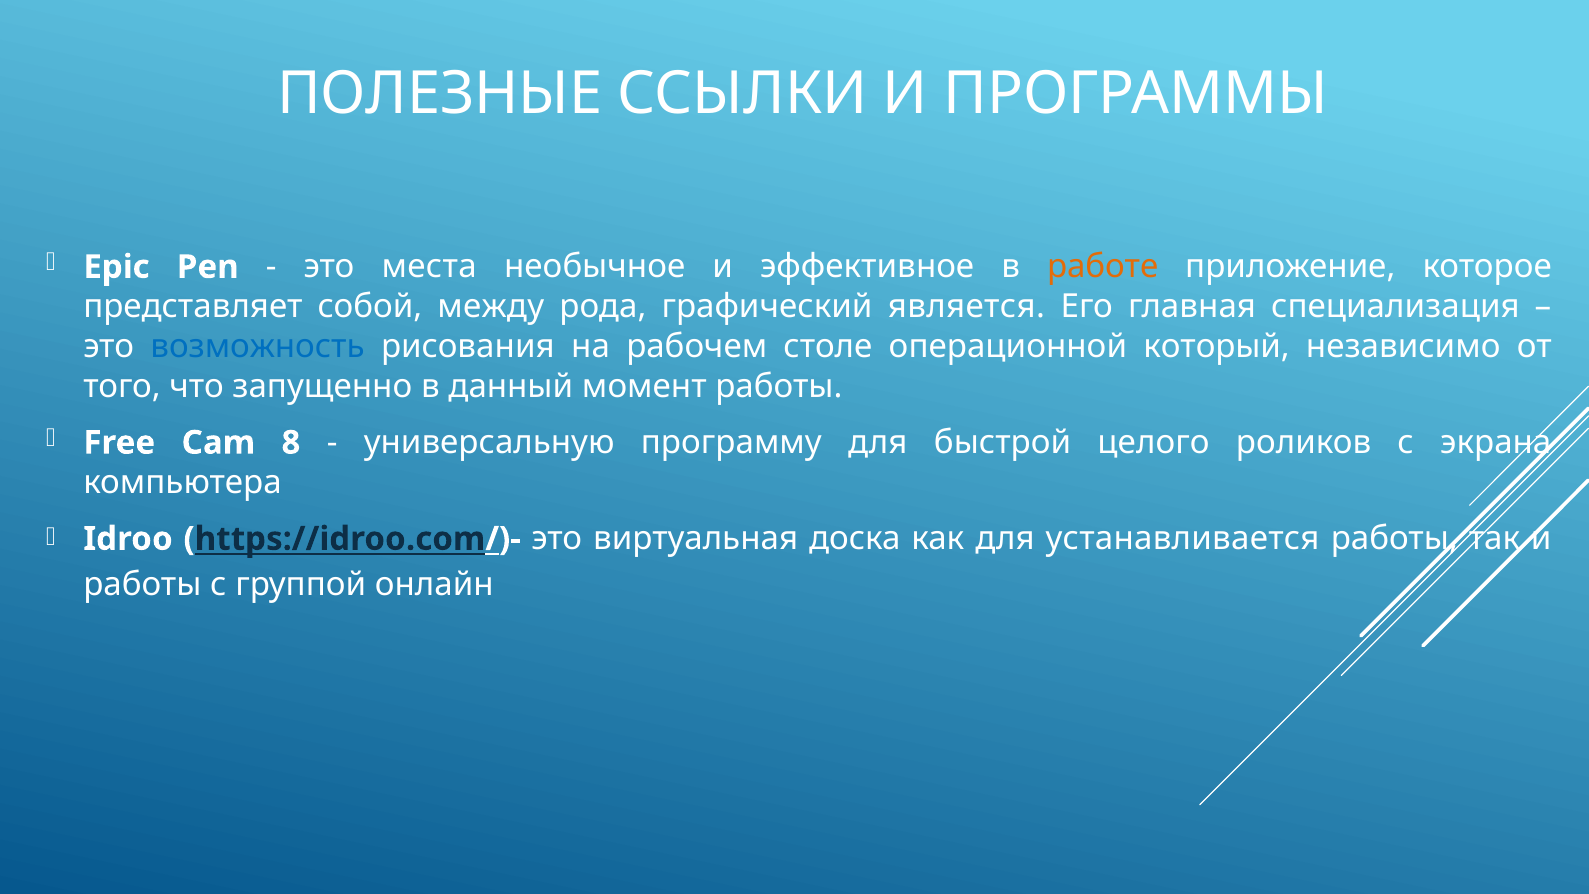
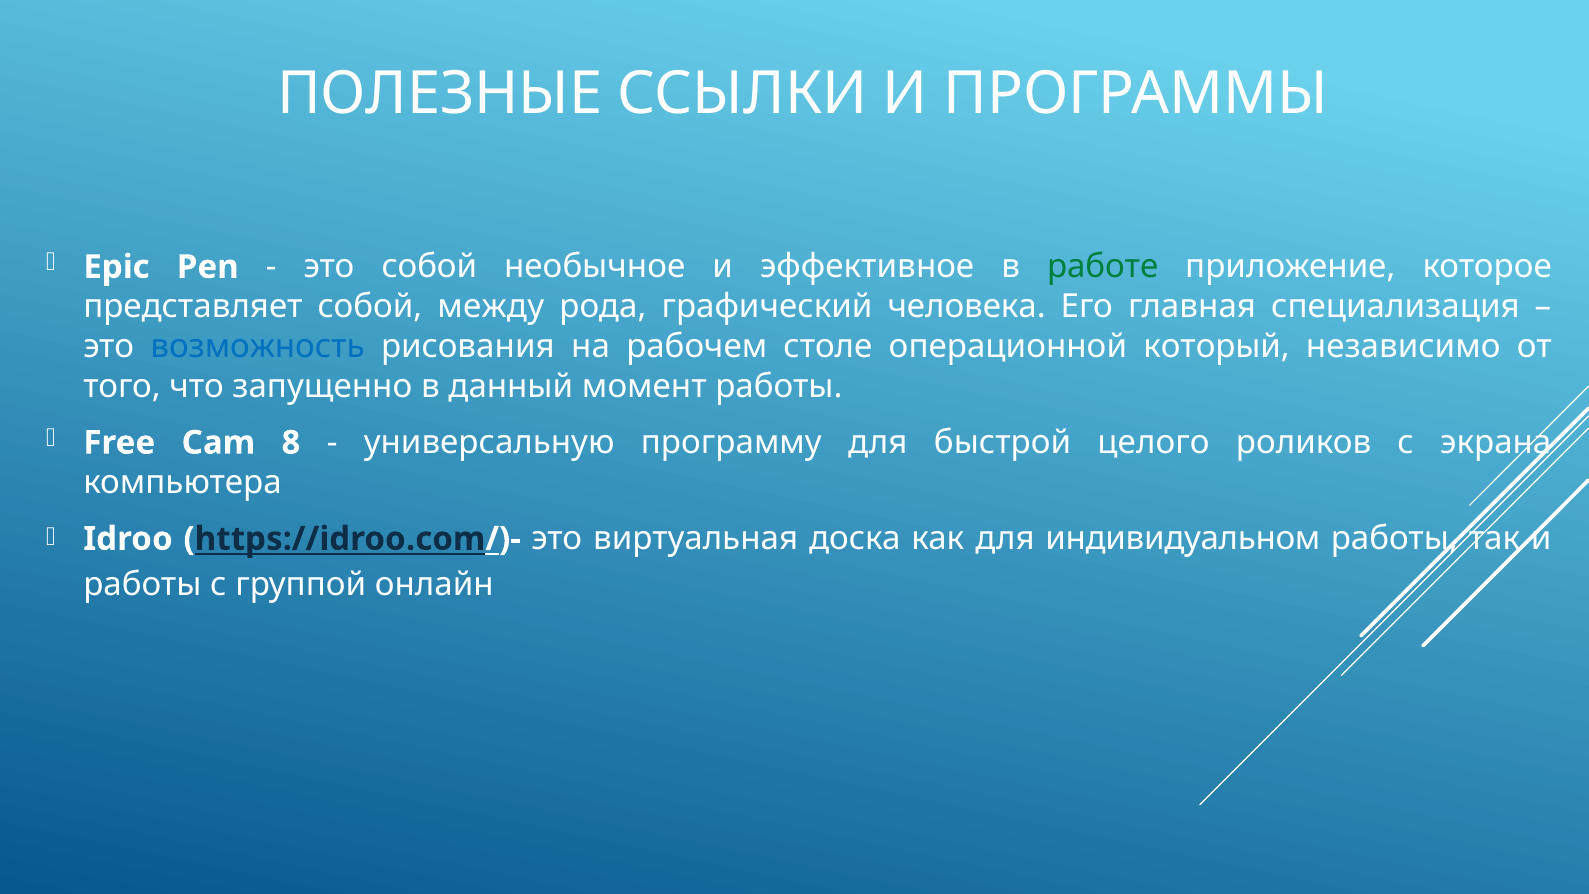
это места: места -> собой
работе colour: orange -> green
является: является -> человека
устанавливается: устанавливается -> индивидуальном
